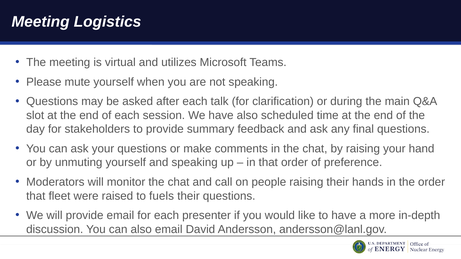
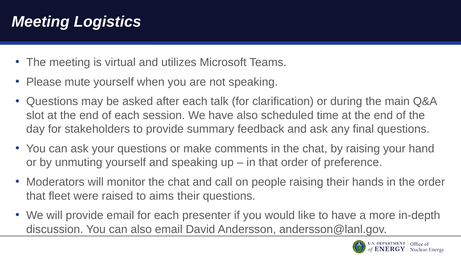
fuels: fuels -> aims
